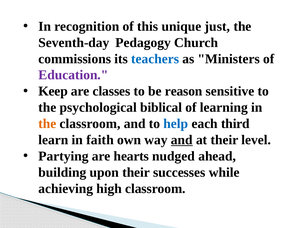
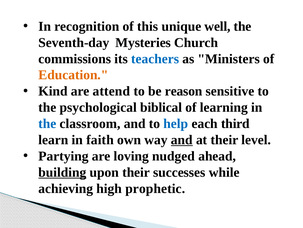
just: just -> well
Pedagogy: Pedagogy -> Mysteries
Education colour: purple -> orange
Keep: Keep -> Kind
classes: classes -> attend
the at (47, 123) colour: orange -> blue
hearts: hearts -> loving
building underline: none -> present
high classroom: classroom -> prophetic
